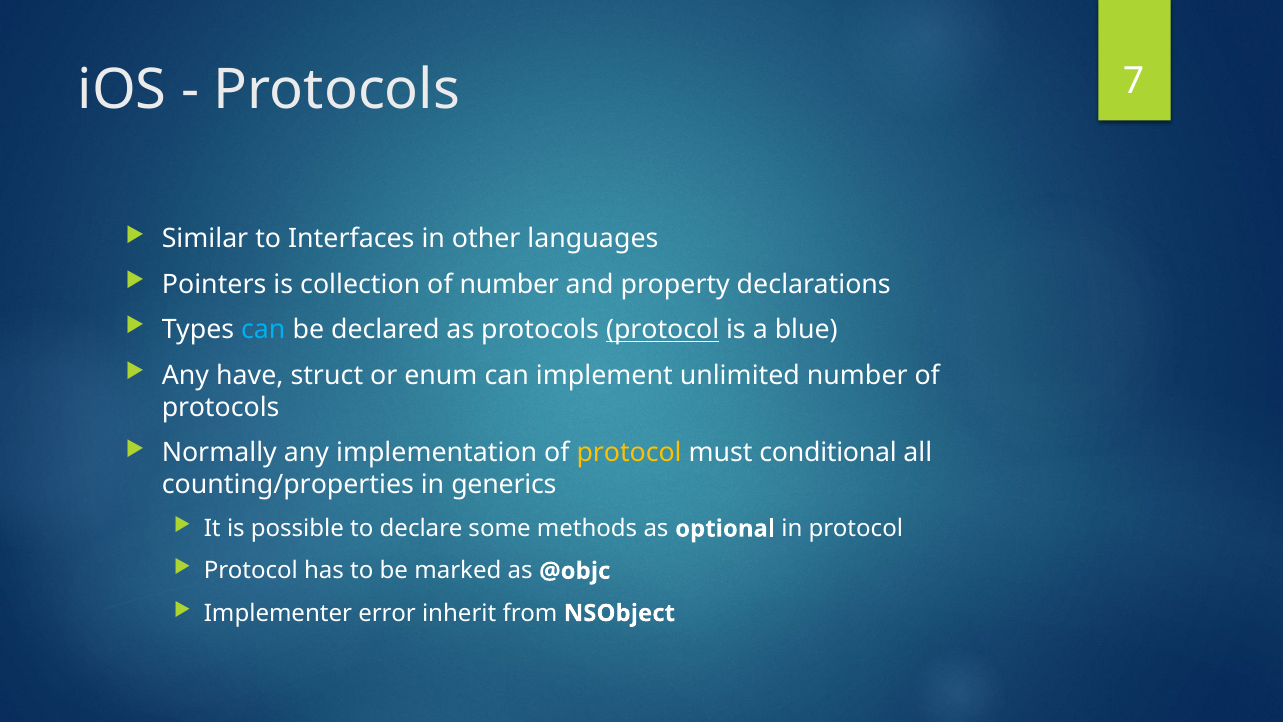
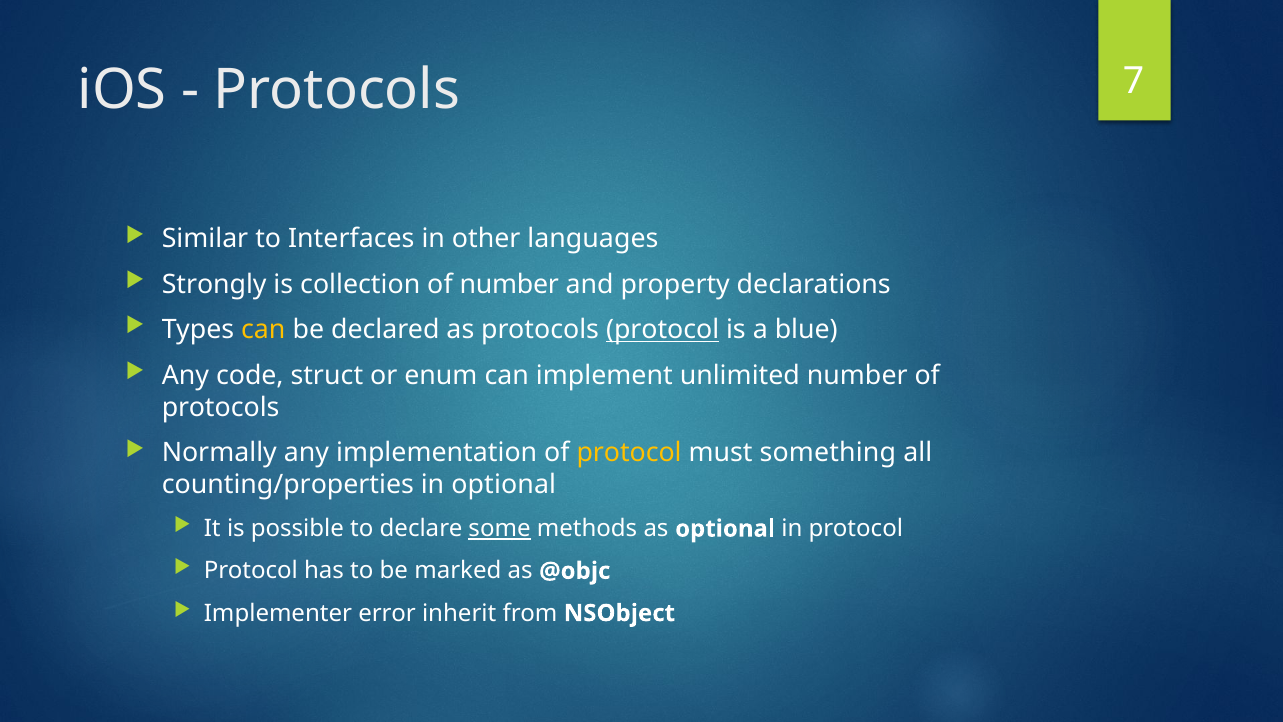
Pointers: Pointers -> Strongly
can at (263, 330) colour: light blue -> yellow
have: have -> code
conditional: conditional -> something
in generics: generics -> optional
some underline: none -> present
